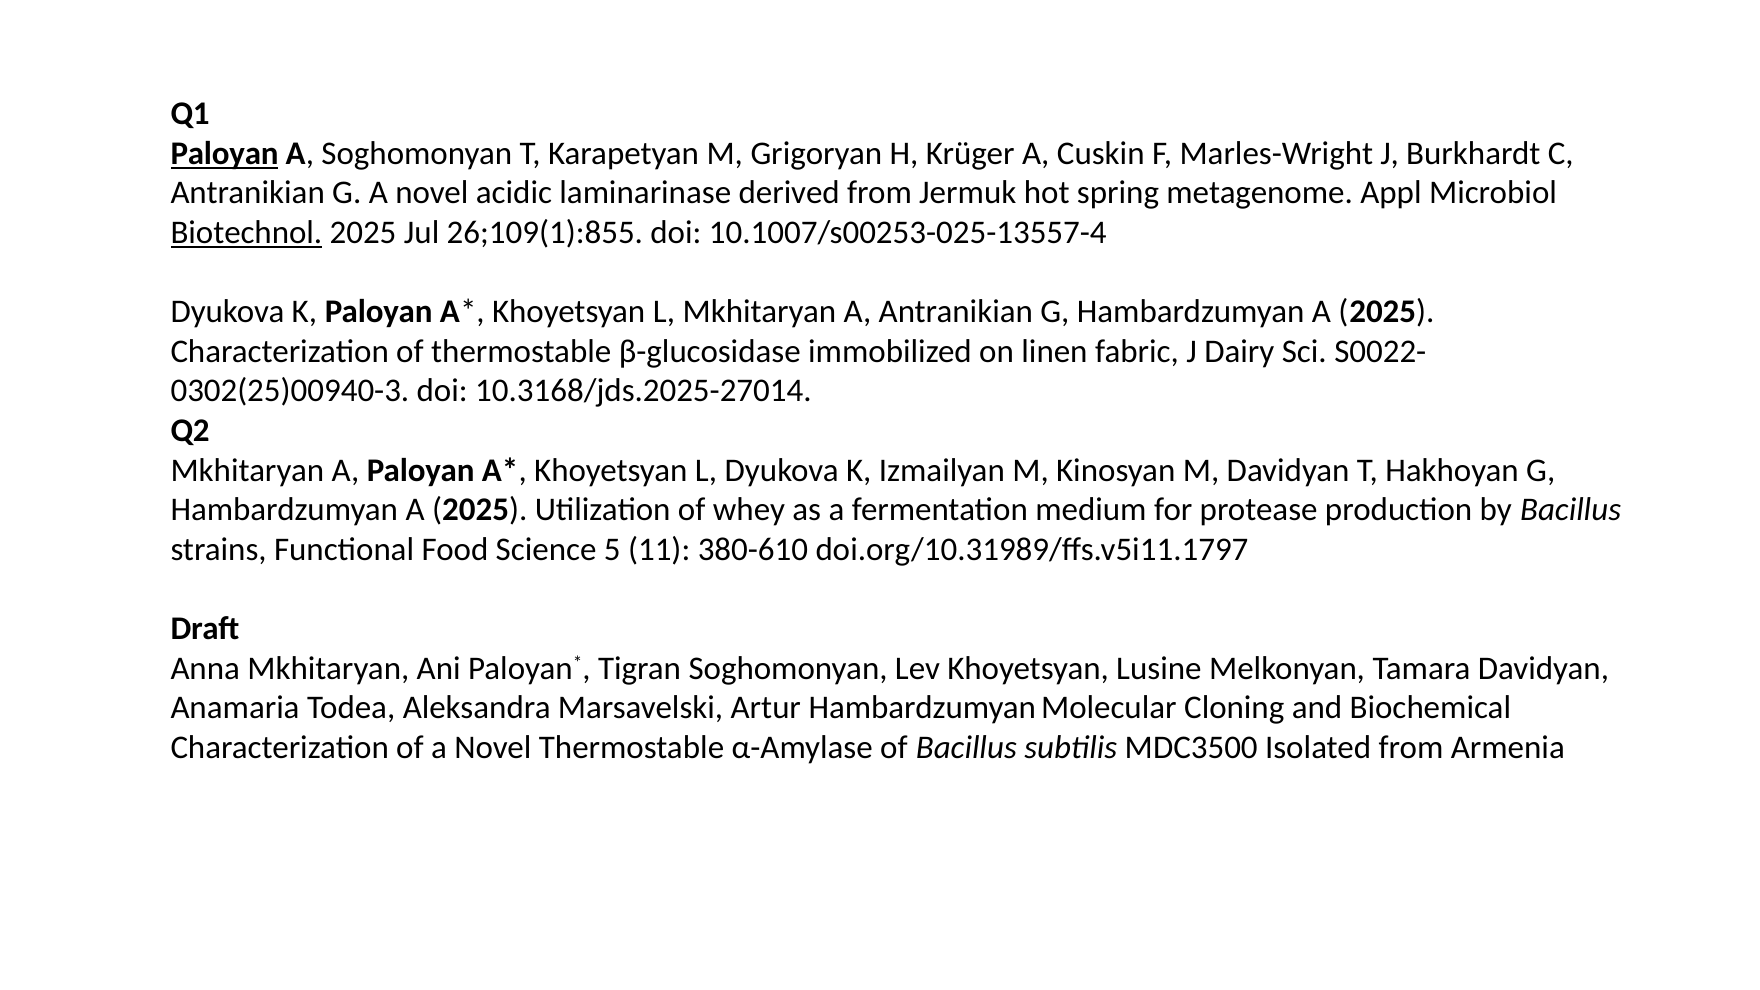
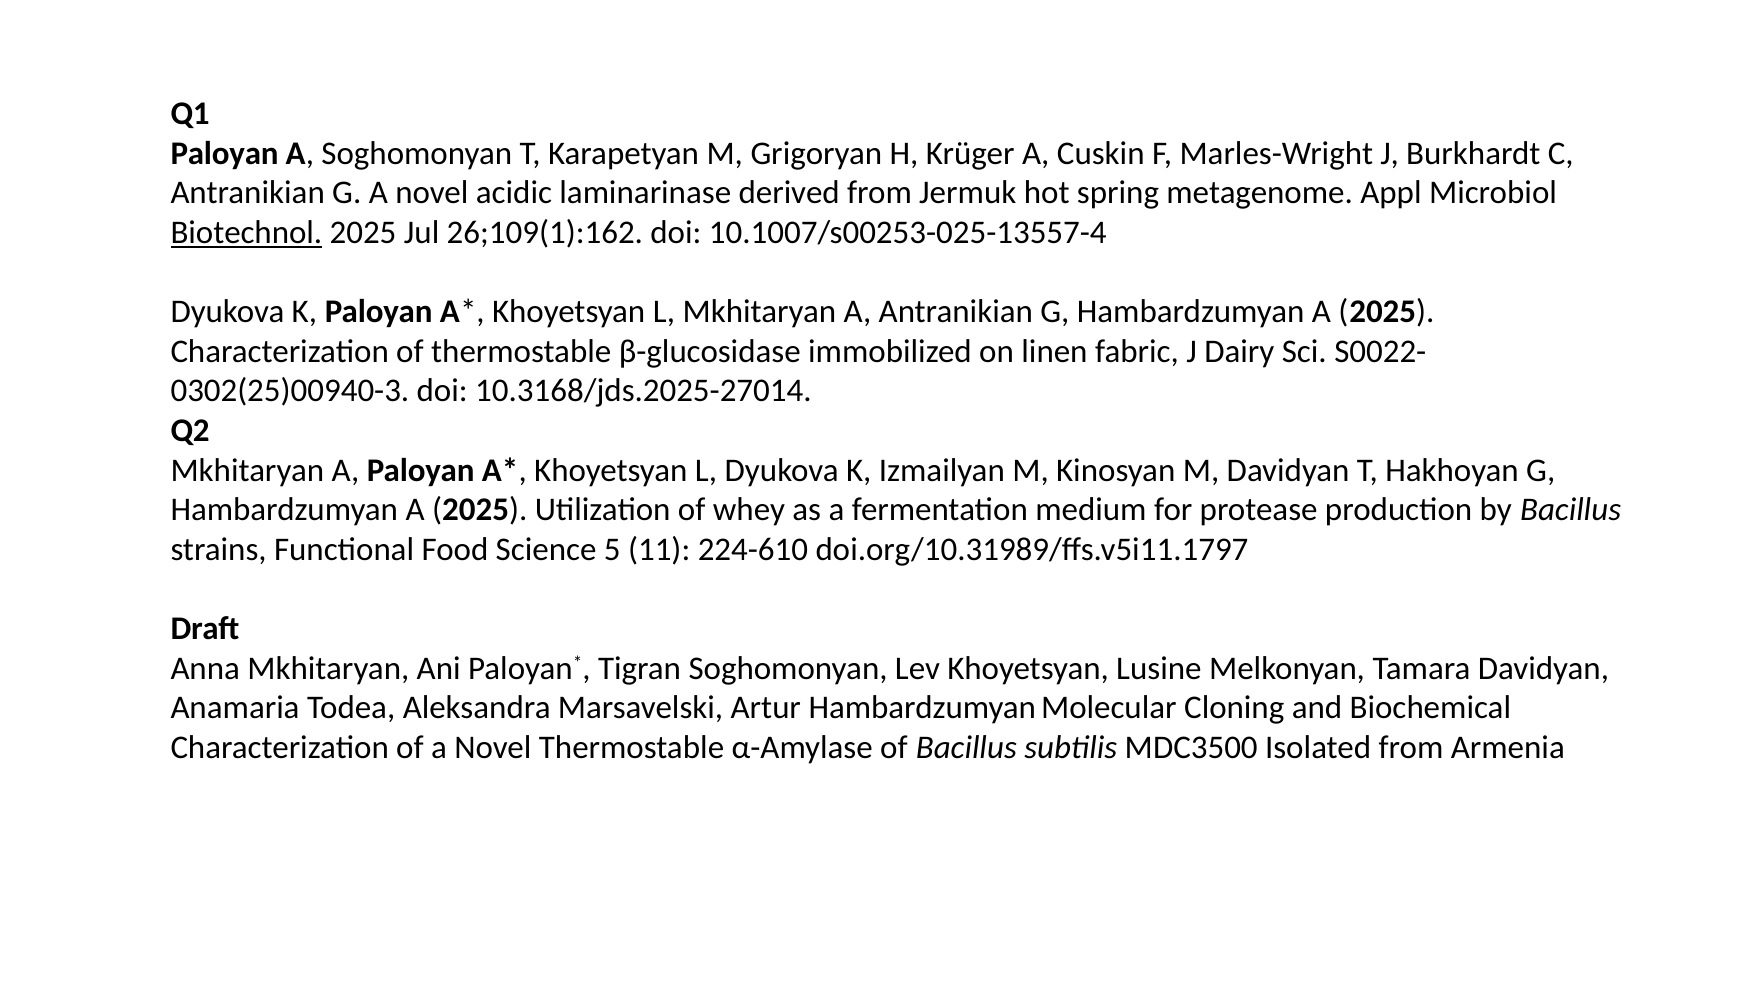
Paloyan at (225, 153) underline: present -> none
26;109(1):855: 26;109(1):855 -> 26;109(1):162
380-610: 380-610 -> 224-610
